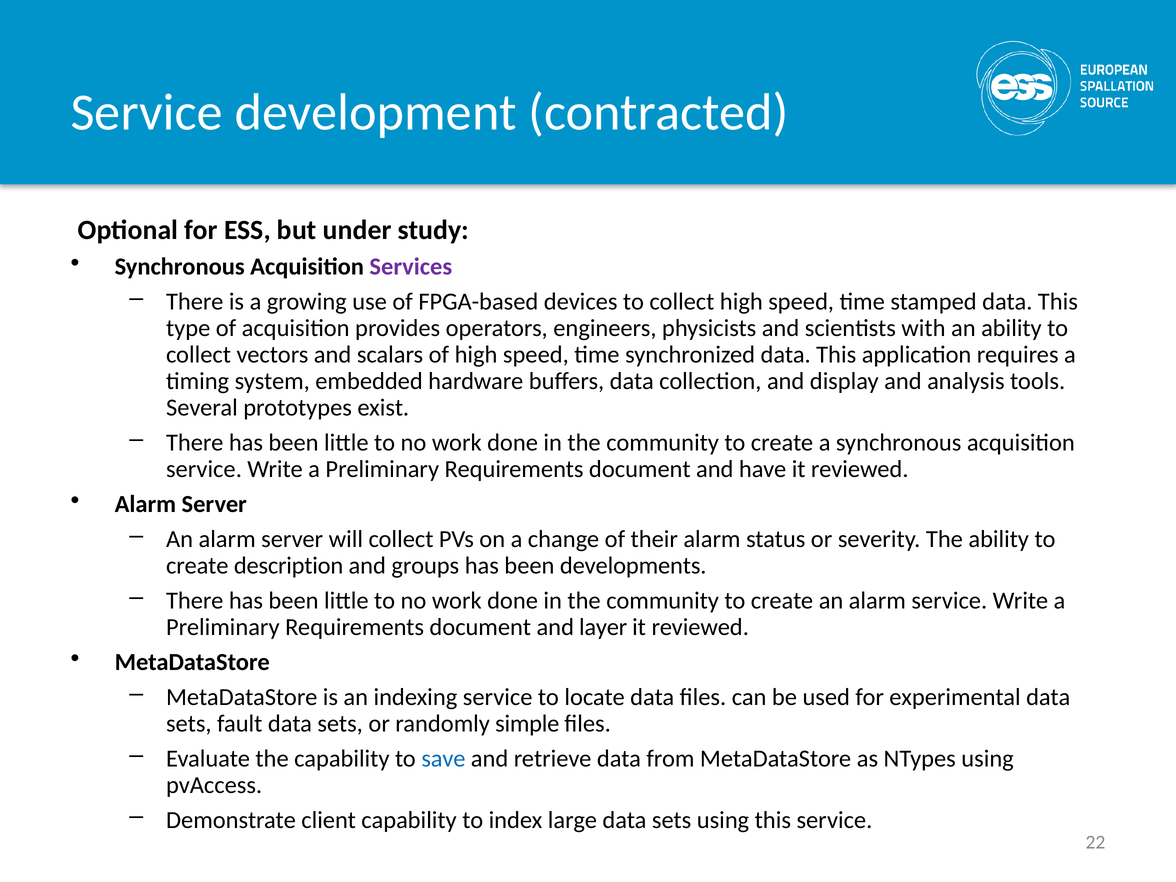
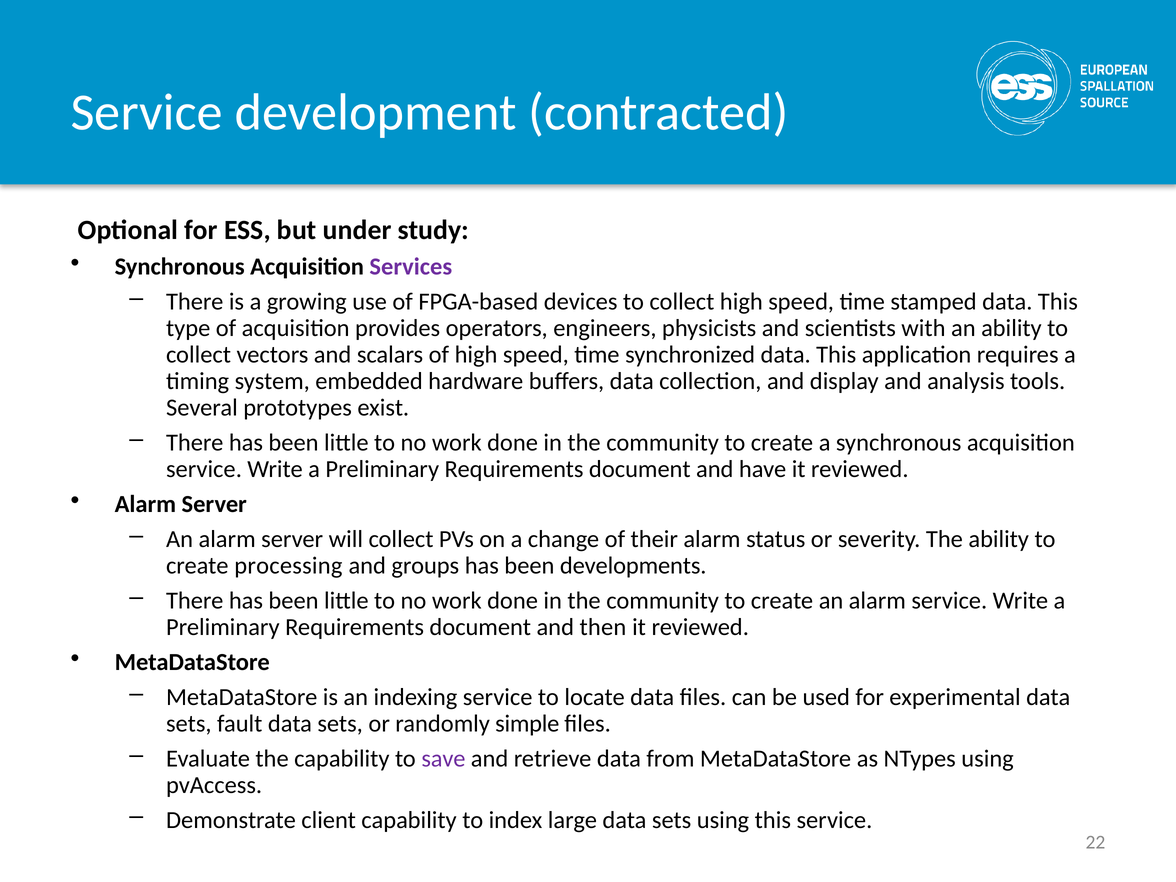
description: description -> processing
layer: layer -> then
save colour: blue -> purple
